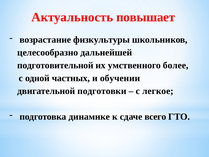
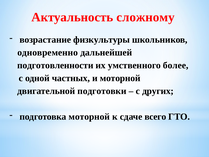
повышает: повышает -> сложному
целесообразно: целесообразно -> одновременно
подготовительной: подготовительной -> подготовленности
и обучении: обучении -> моторной
легкое: легкое -> других
подготовка динамике: динамике -> моторной
